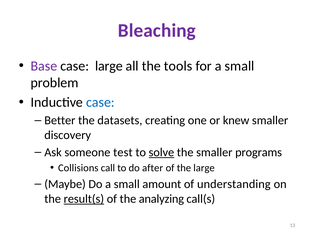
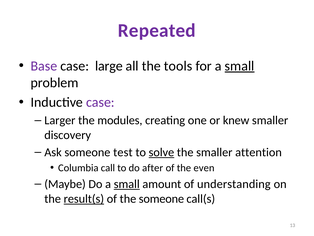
Bleaching: Bleaching -> Repeated
small at (240, 66) underline: none -> present
case at (100, 102) colour: blue -> purple
Better: Better -> Larger
datasets: datasets -> modules
programs: programs -> attention
Collisions: Collisions -> Columbia
the large: large -> even
small at (127, 184) underline: none -> present
the analyzing: analyzing -> someone
